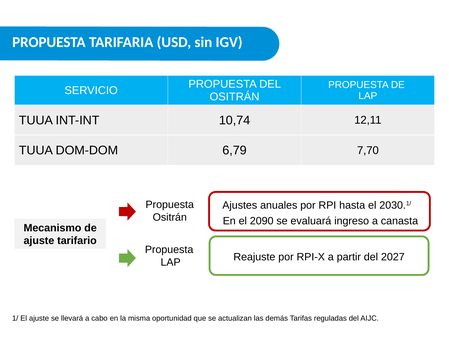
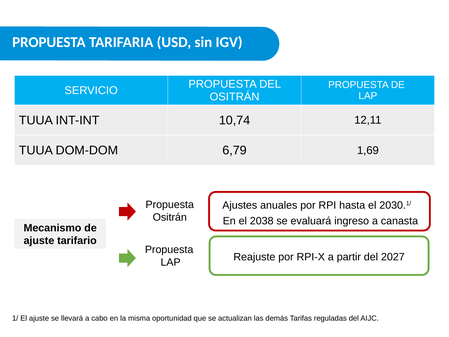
7,70: 7,70 -> 1,69
2090: 2090 -> 2038
